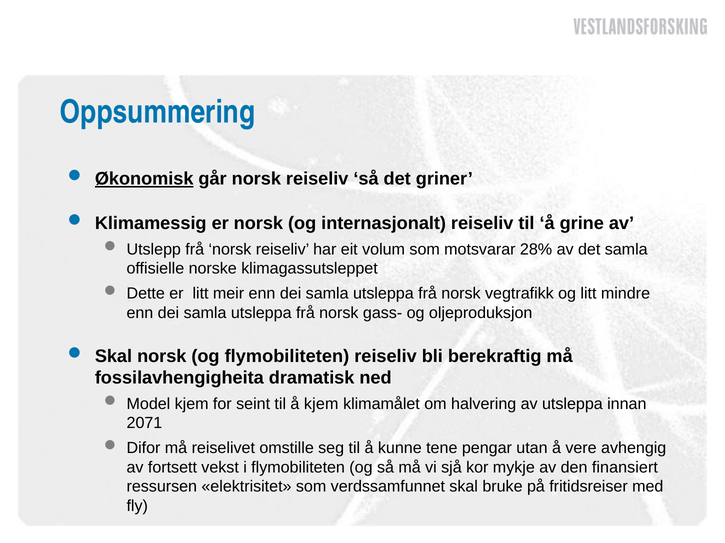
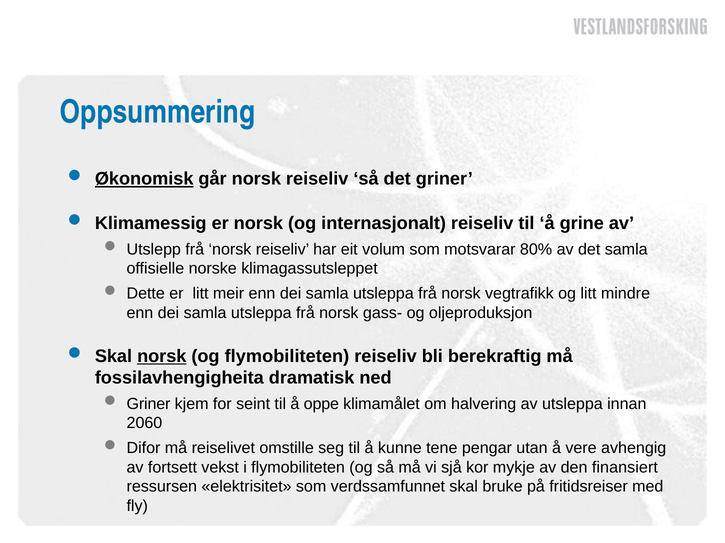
28%: 28% -> 80%
norsk at (162, 357) underline: none -> present
Model at (148, 404): Model -> Griner
å kjem: kjem -> oppe
2071: 2071 -> 2060
